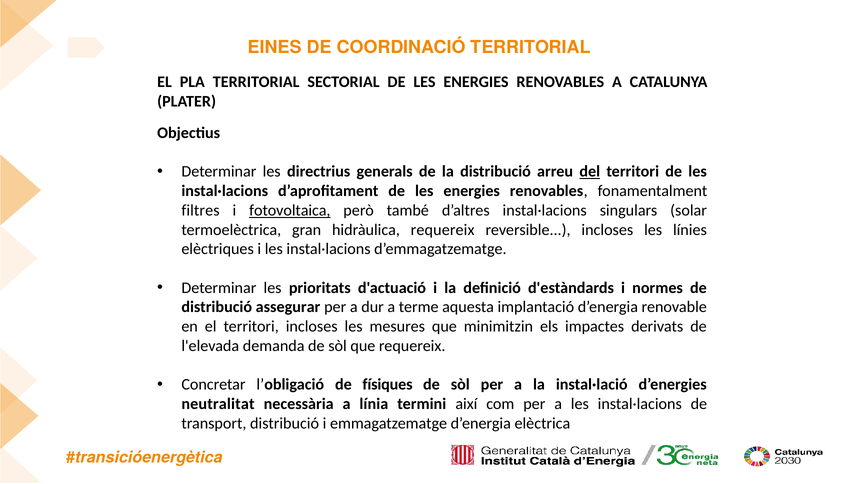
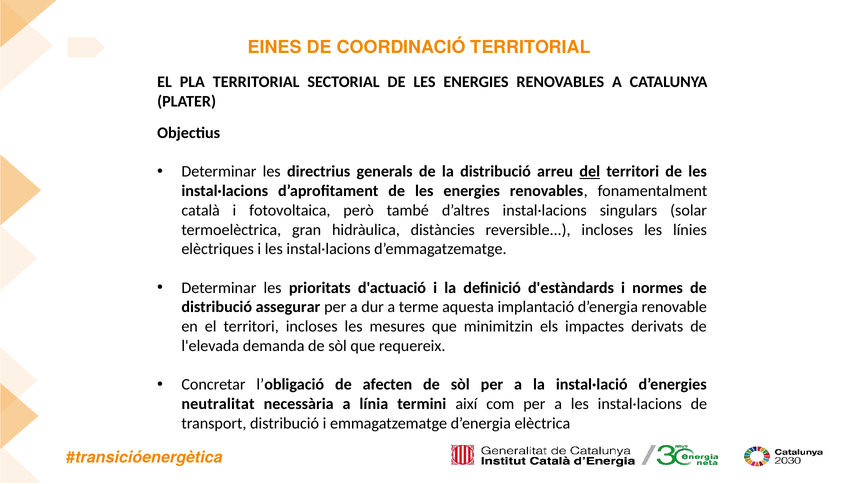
filtres: filtres -> català
fotovoltaica underline: present -> none
hidràulica requereix: requereix -> distàncies
físiques: físiques -> afecten
